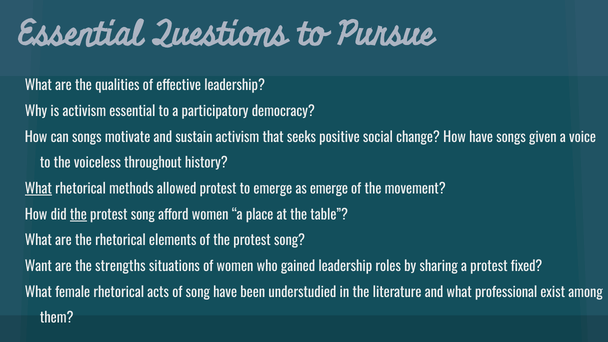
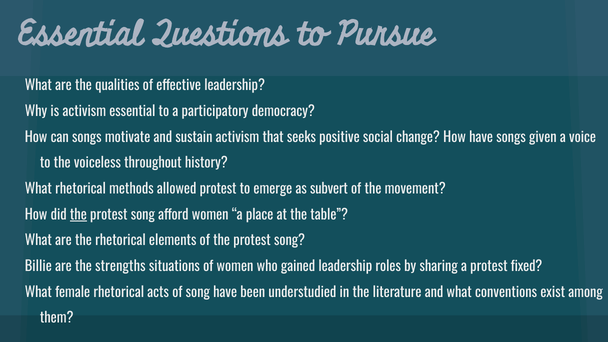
What at (38, 189) underline: present -> none
as emerge: emerge -> subvert
Want: Want -> Billie
professional: professional -> conventions
